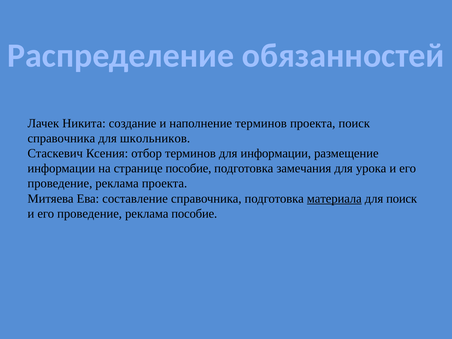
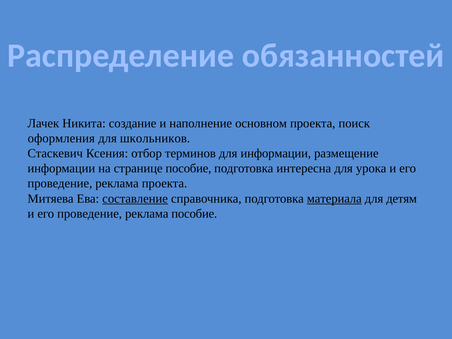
наполнение терминов: терминов -> основном
справочника at (61, 138): справочника -> оформления
замечания: замечания -> интересна
составление underline: none -> present
для поиск: поиск -> детям
